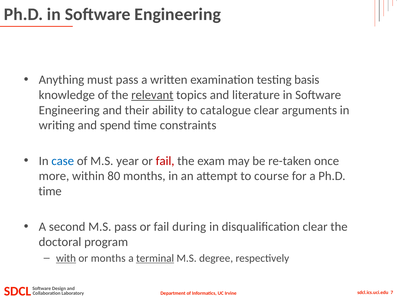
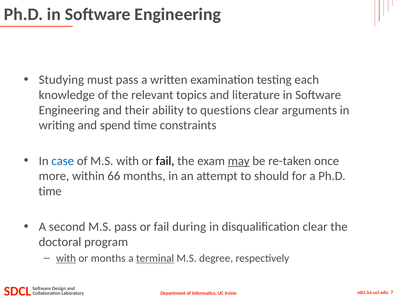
Anything: Anything -> Studying
basis: basis -> each
relevant underline: present -> none
catalogue: catalogue -> questions
M.S year: year -> with
fail at (165, 161) colour: red -> black
may underline: none -> present
80: 80 -> 66
course: course -> should
